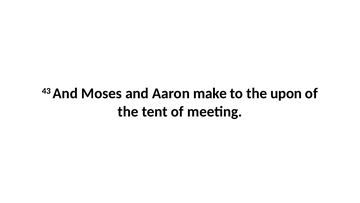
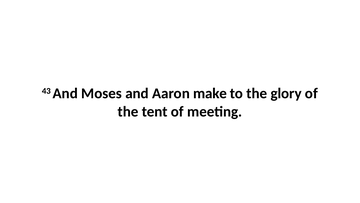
upon: upon -> glory
